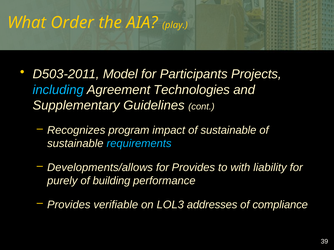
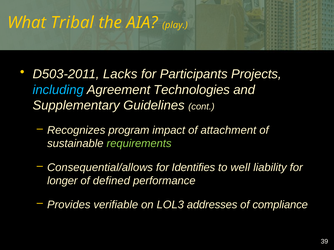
Order: Order -> Tribal
Model: Model -> Lacks
impact of sustainable: sustainable -> attachment
requirements colour: light blue -> light green
Developments/allows: Developments/allows -> Consequential/allows
for Provides: Provides -> Identifies
with: with -> well
purely: purely -> longer
building: building -> defined
